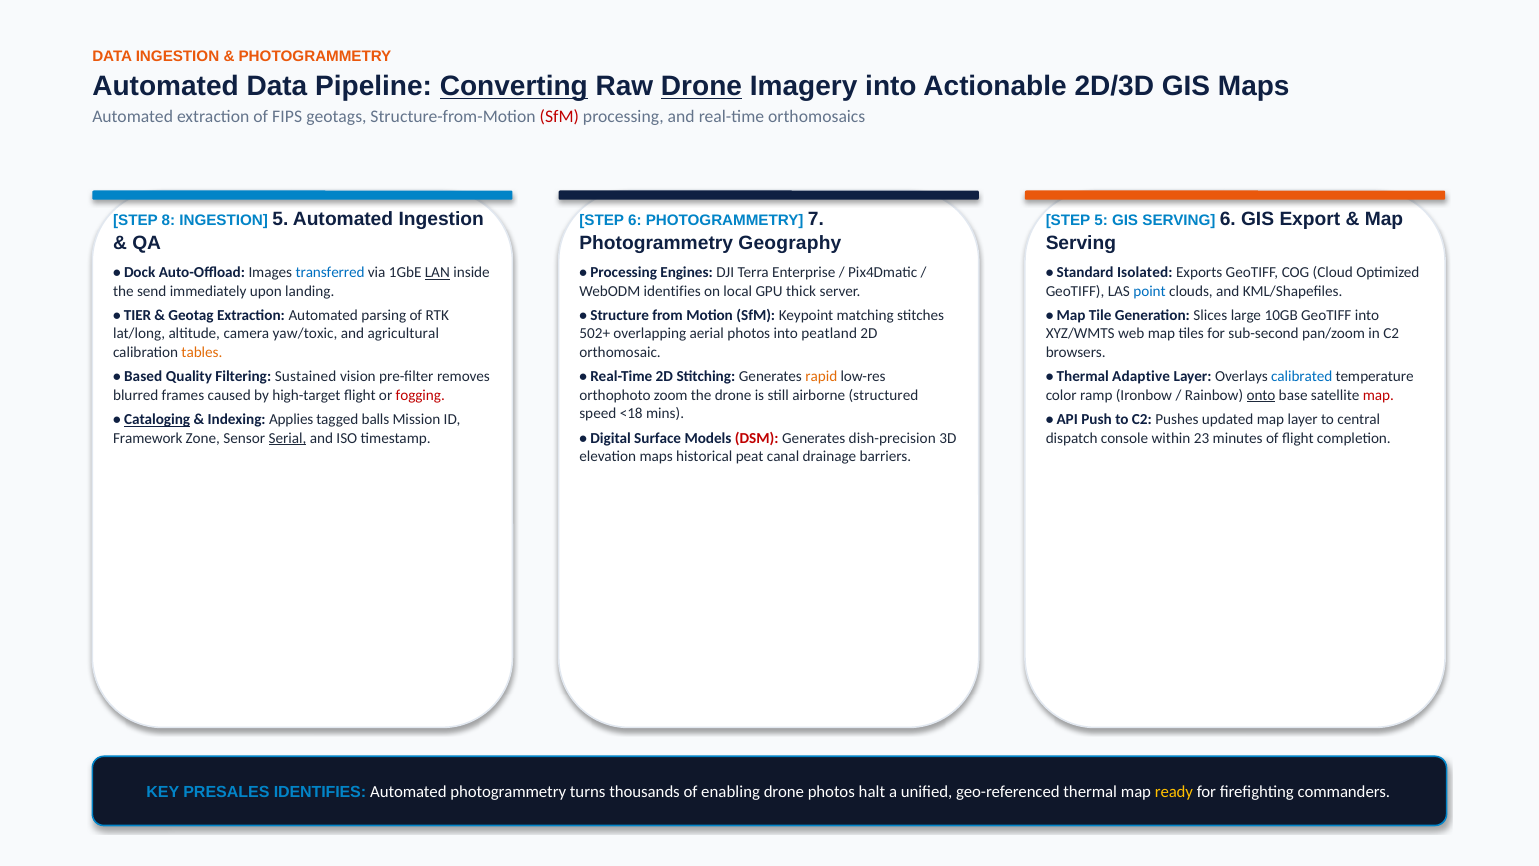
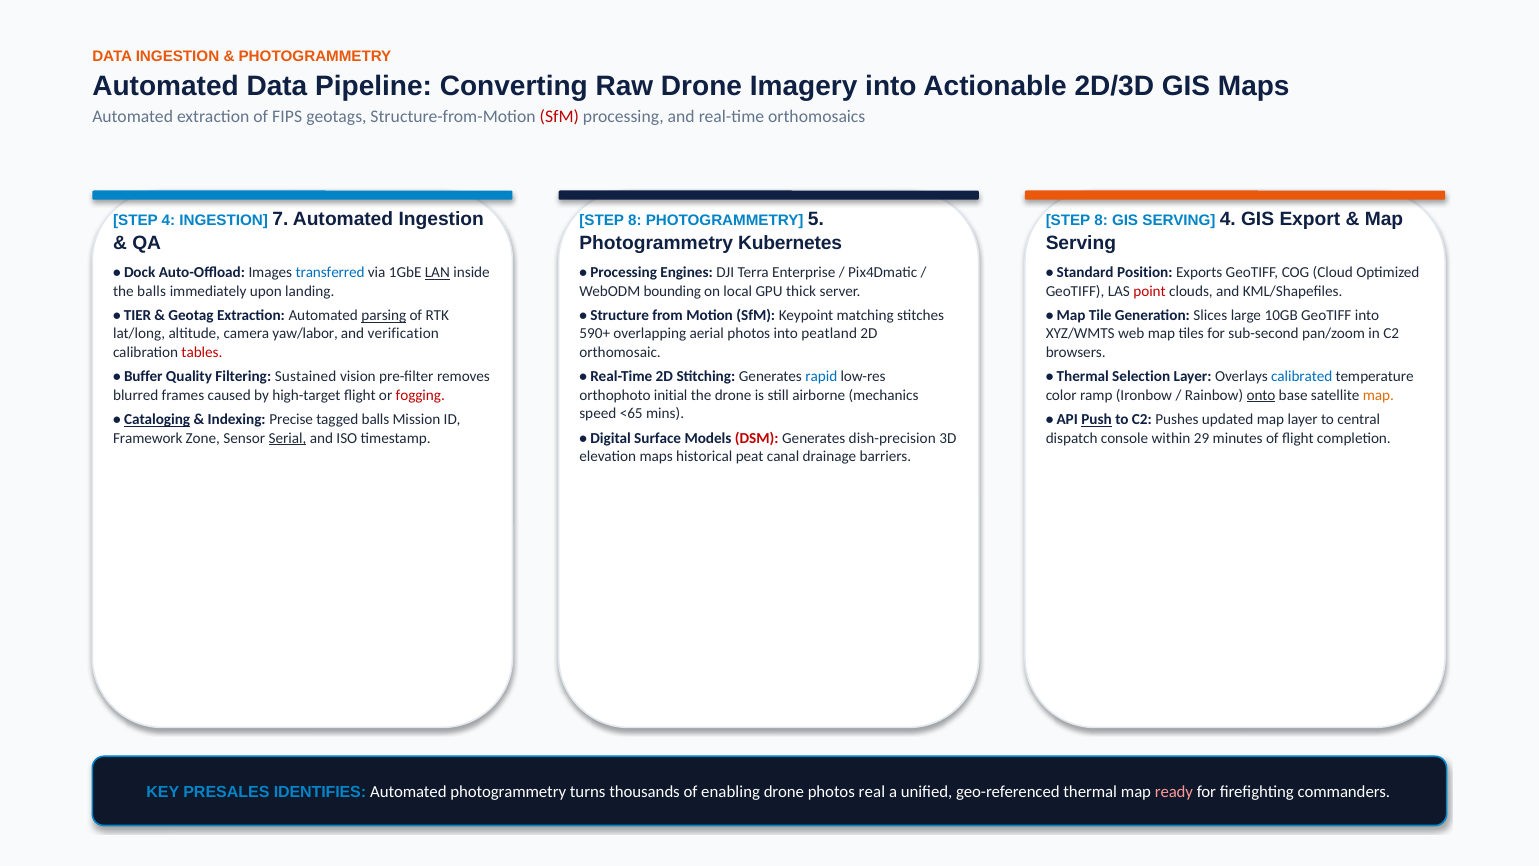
Converting underline: present -> none
Drone at (701, 86) underline: present -> none
STEP 8: 8 -> 4
INGESTION 5: 5 -> 7
6 at (635, 221): 6 -> 8
7: 7 -> 5
5 at (1101, 221): 5 -> 8
SERVING 6: 6 -> 4
Geography: Geography -> Kubernetes
Isolated: Isolated -> Position
the send: send -> balls
WebODM identifies: identifies -> bounding
point colour: blue -> red
parsing underline: none -> present
yaw/toxic: yaw/toxic -> yaw/labor
agricultural: agricultural -> verification
502+: 502+ -> 590+
tables colour: orange -> red
Based: Based -> Buffer
rapid colour: orange -> blue
Adaptive: Adaptive -> Selection
zoom: zoom -> initial
structured: structured -> mechanics
map at (1378, 395) colour: red -> orange
<18: <18 -> <65
Applies: Applies -> Precise
Push underline: none -> present
23: 23 -> 29
halt: halt -> real
ready colour: yellow -> pink
